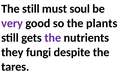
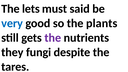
The still: still -> lets
soul: soul -> said
very colour: purple -> blue
